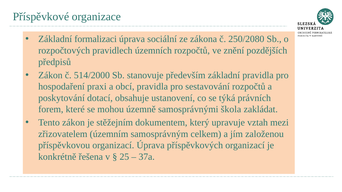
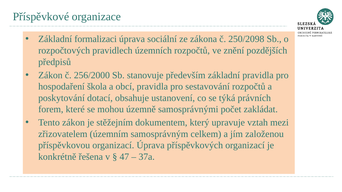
250/2080: 250/2080 -> 250/2098
514/2000: 514/2000 -> 256/2000
praxi: praxi -> škola
škola: škola -> počet
25: 25 -> 47
